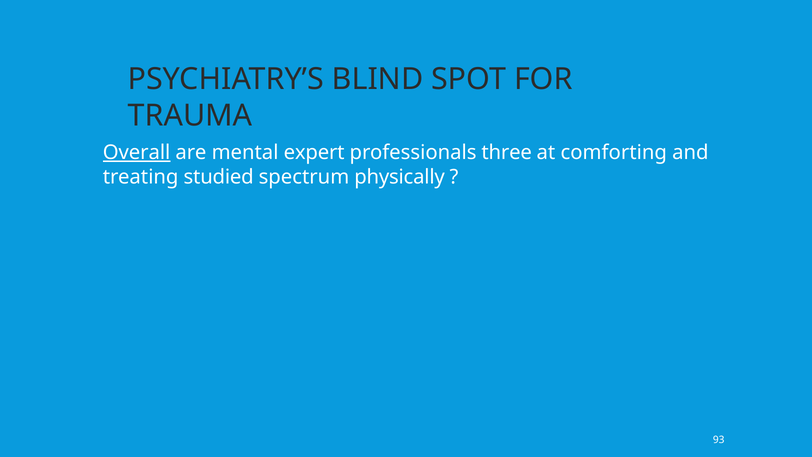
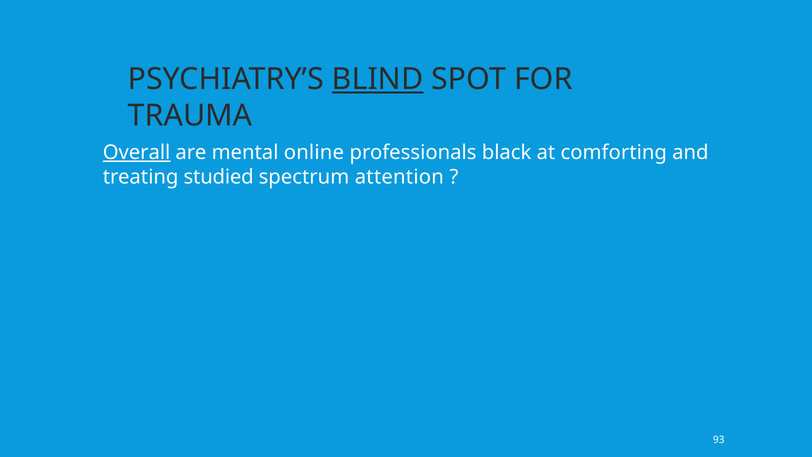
BLIND underline: none -> present
expert: expert -> online
three: three -> black
physically: physically -> attention
